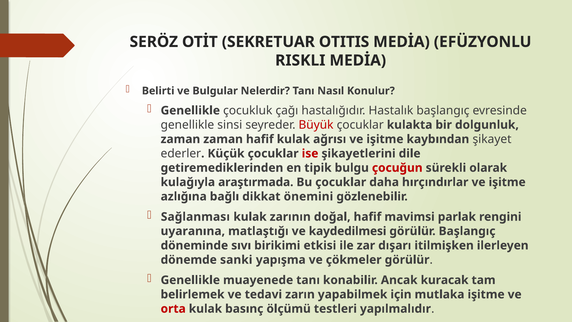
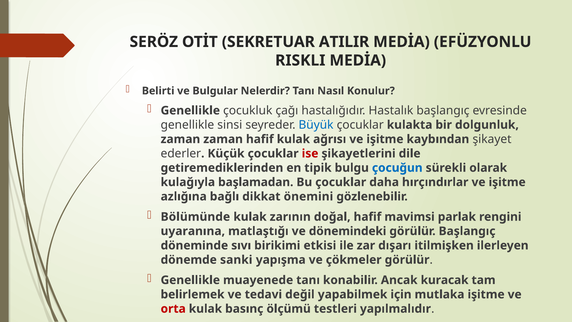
OTITIS: OTITIS -> ATILIR
Büyük colour: red -> blue
çocuğun colour: red -> blue
araştırmada: araştırmada -> başlamadan
Sağlanması: Sağlanması -> Bölümünde
kaydedilmesi: kaydedilmesi -> dönemindeki
zarın: zarın -> değil
